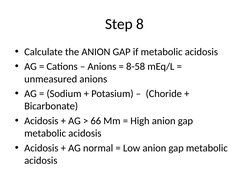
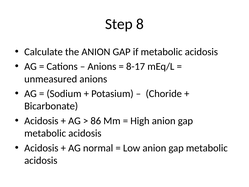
8-58: 8-58 -> 8-17
66: 66 -> 86
